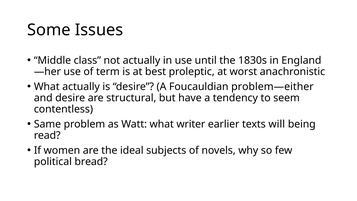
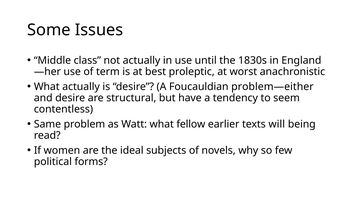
writer: writer -> fellow
bread: bread -> forms
